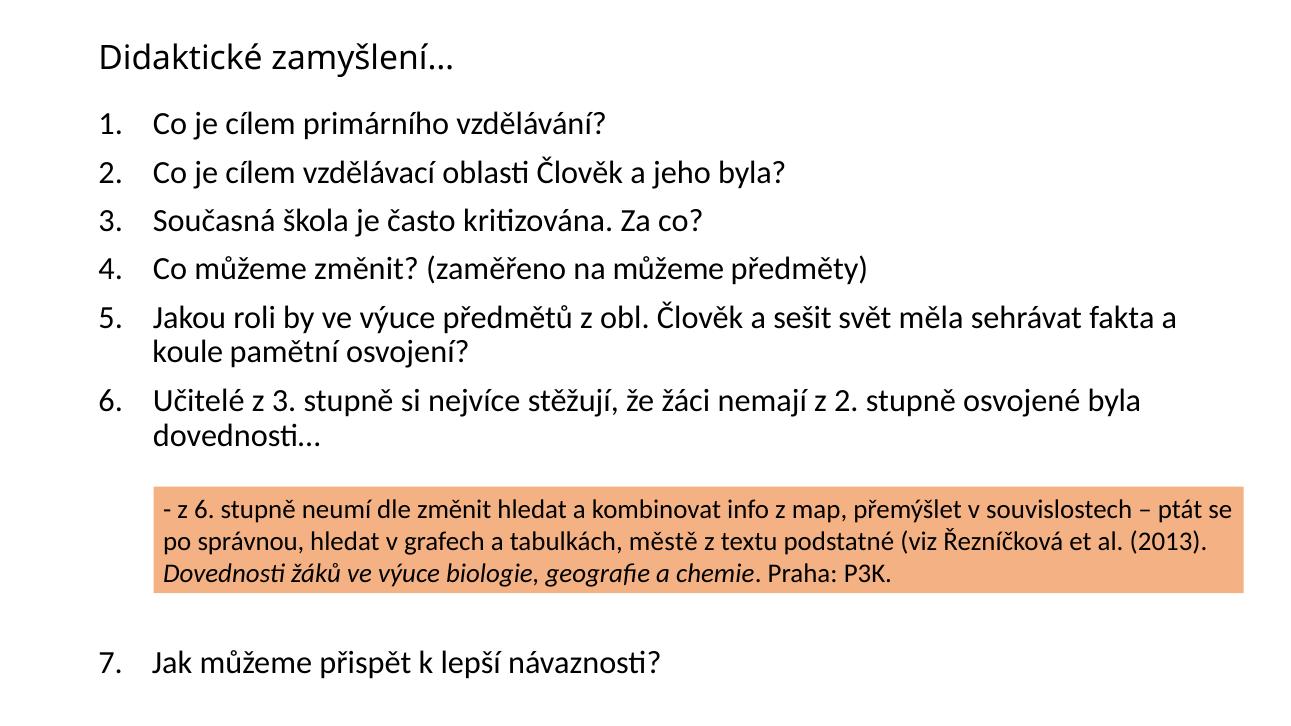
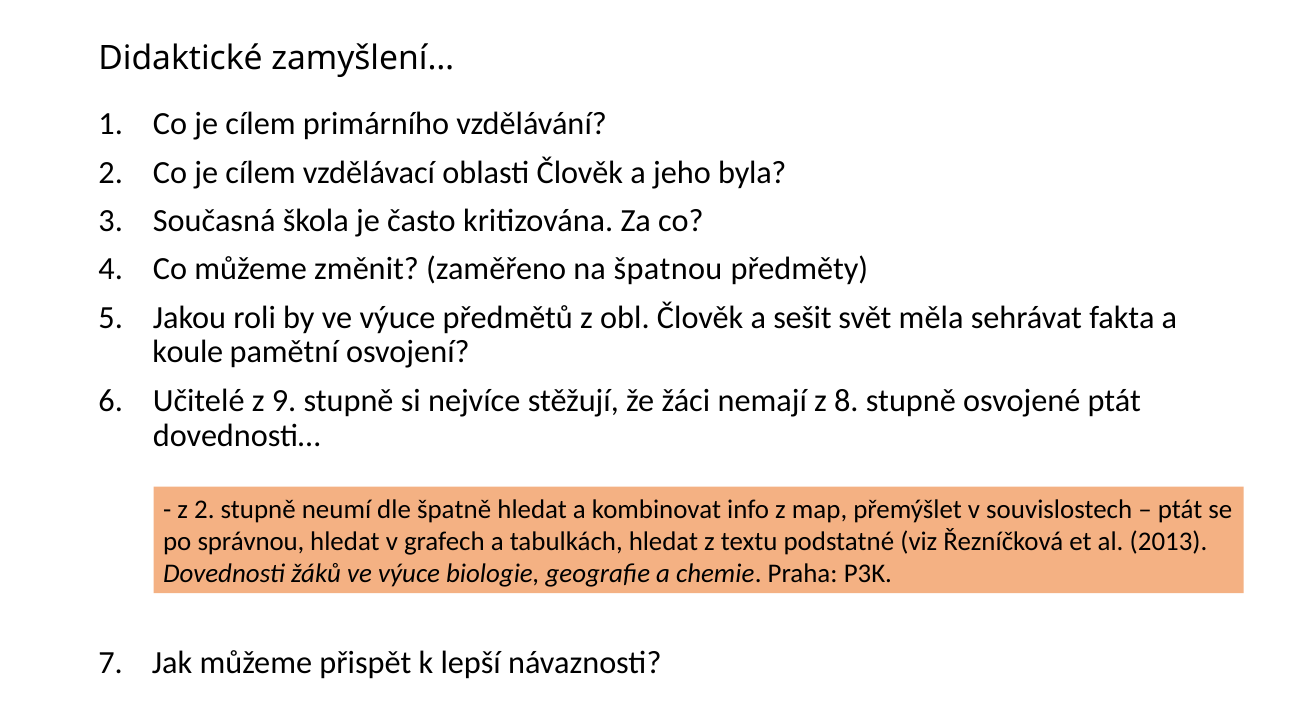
na můžeme: můžeme -> špatnou
z 3: 3 -> 9
z 2: 2 -> 8
osvojené byla: byla -> ptát
z 6: 6 -> 2
dle změnit: změnit -> špatně
tabulkách městě: městě -> hledat
